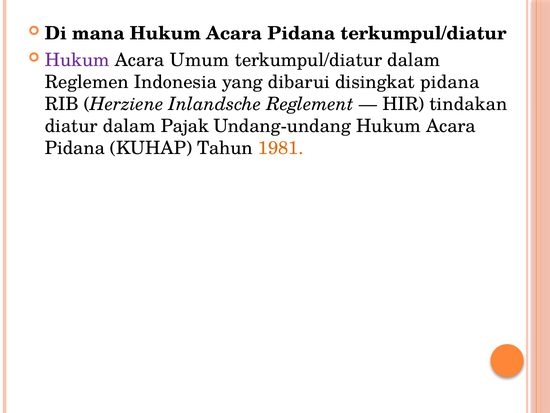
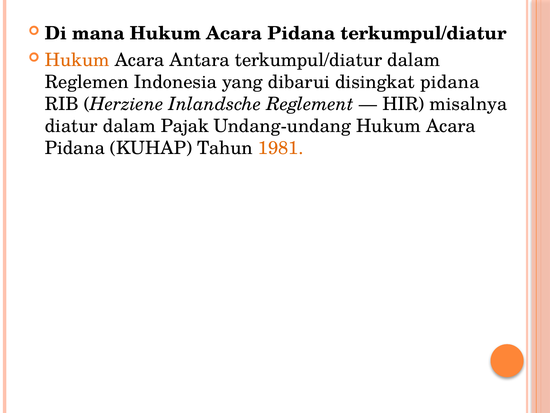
Hukum at (77, 60) colour: purple -> orange
Umum: Umum -> Antara
tindakan: tindakan -> misalnya
